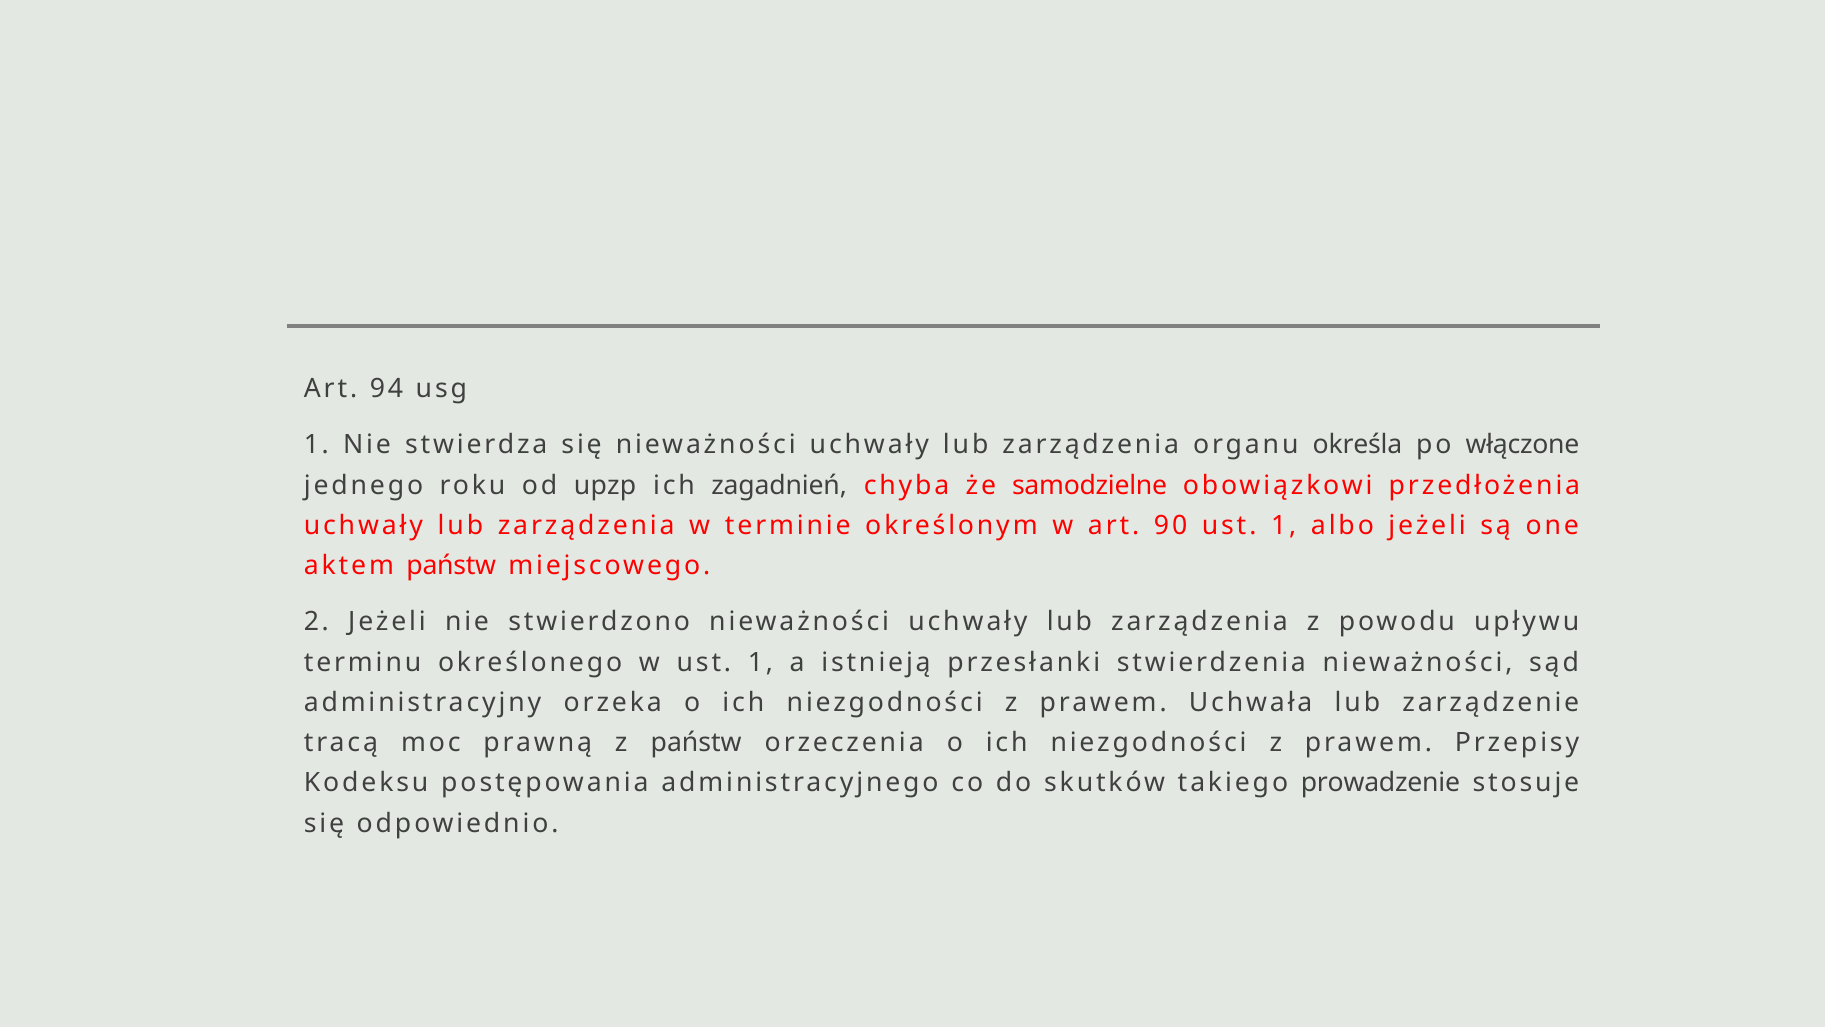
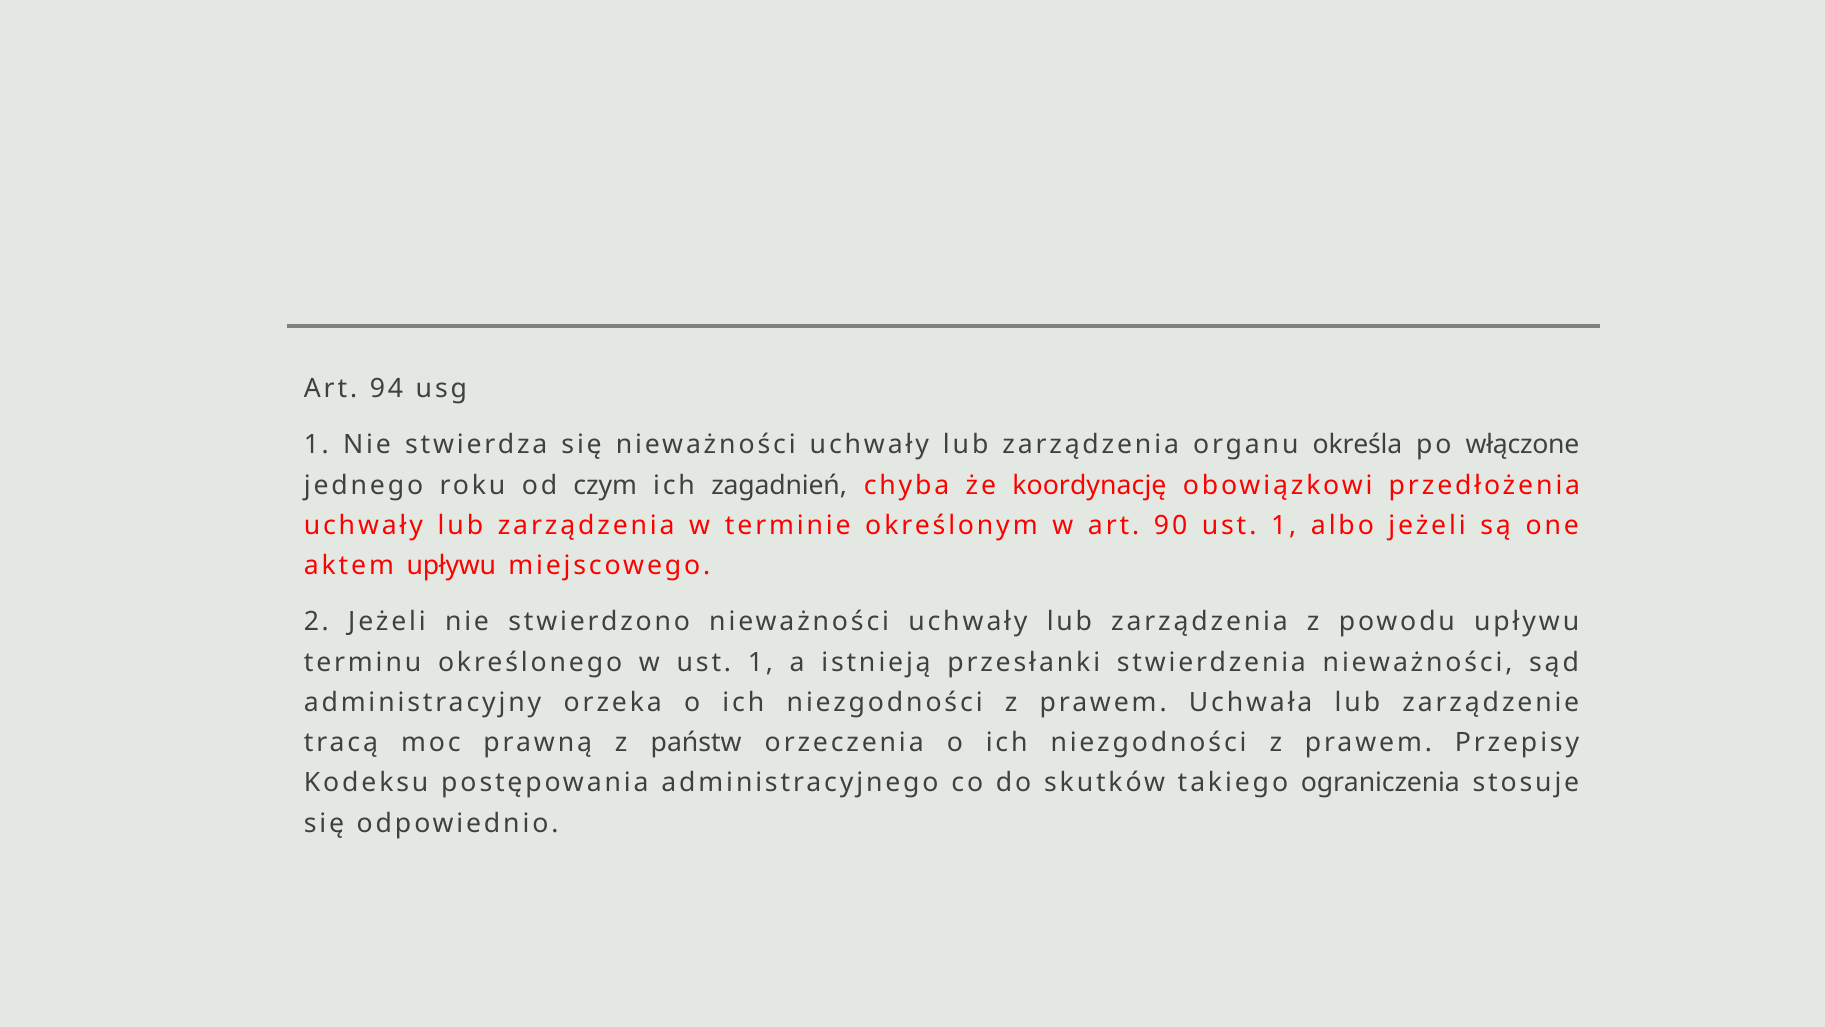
upzp: upzp -> czym
samodzielne: samodzielne -> koordynację
aktem państw: państw -> upływu
prowadzenie: prowadzenie -> ograniczenia
